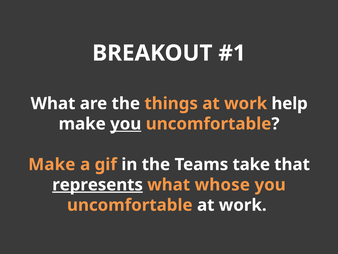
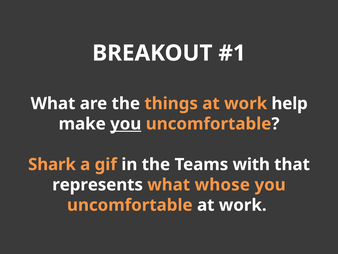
Make at (52, 164): Make -> Shark
take: take -> with
represents underline: present -> none
